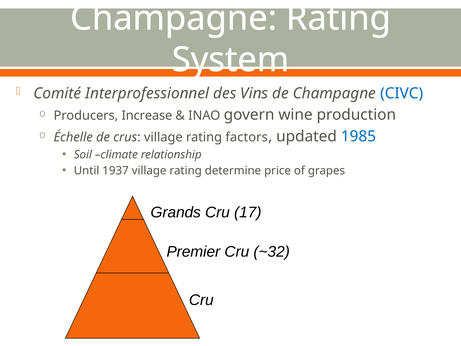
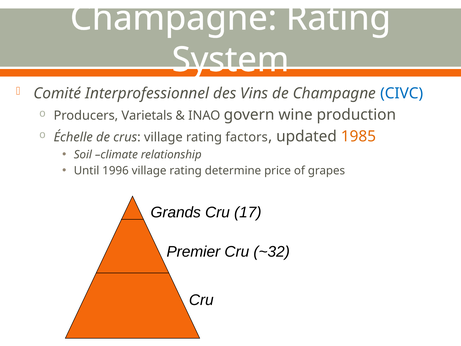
Increase: Increase -> Varietals
1985 colour: blue -> orange
1937: 1937 -> 1996
